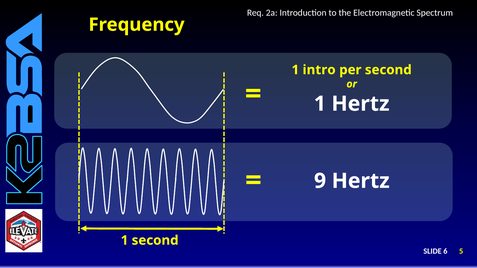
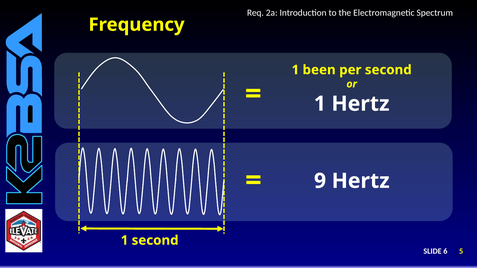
intro: intro -> been
